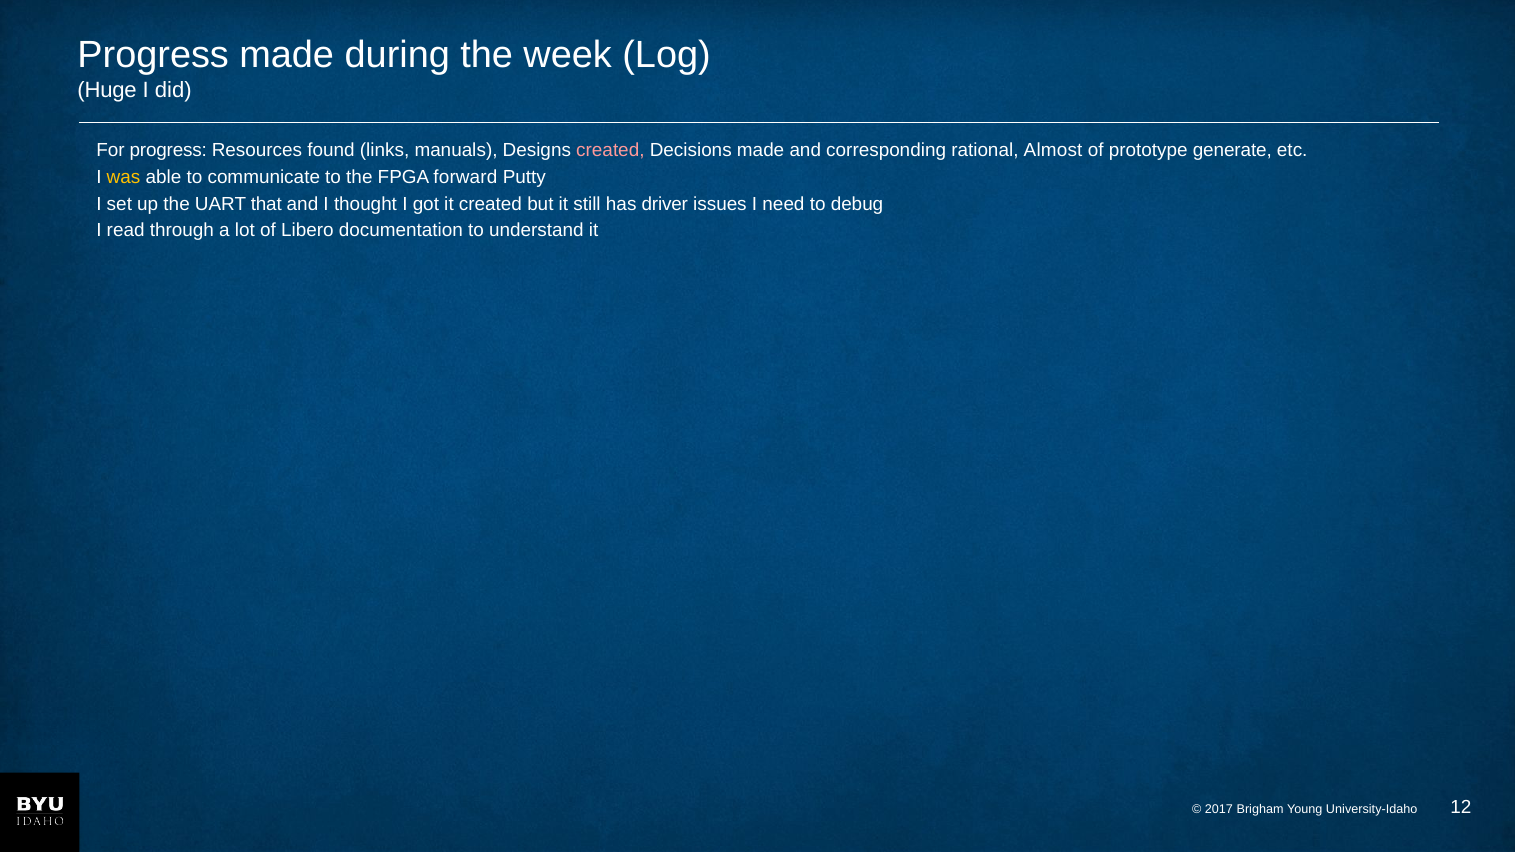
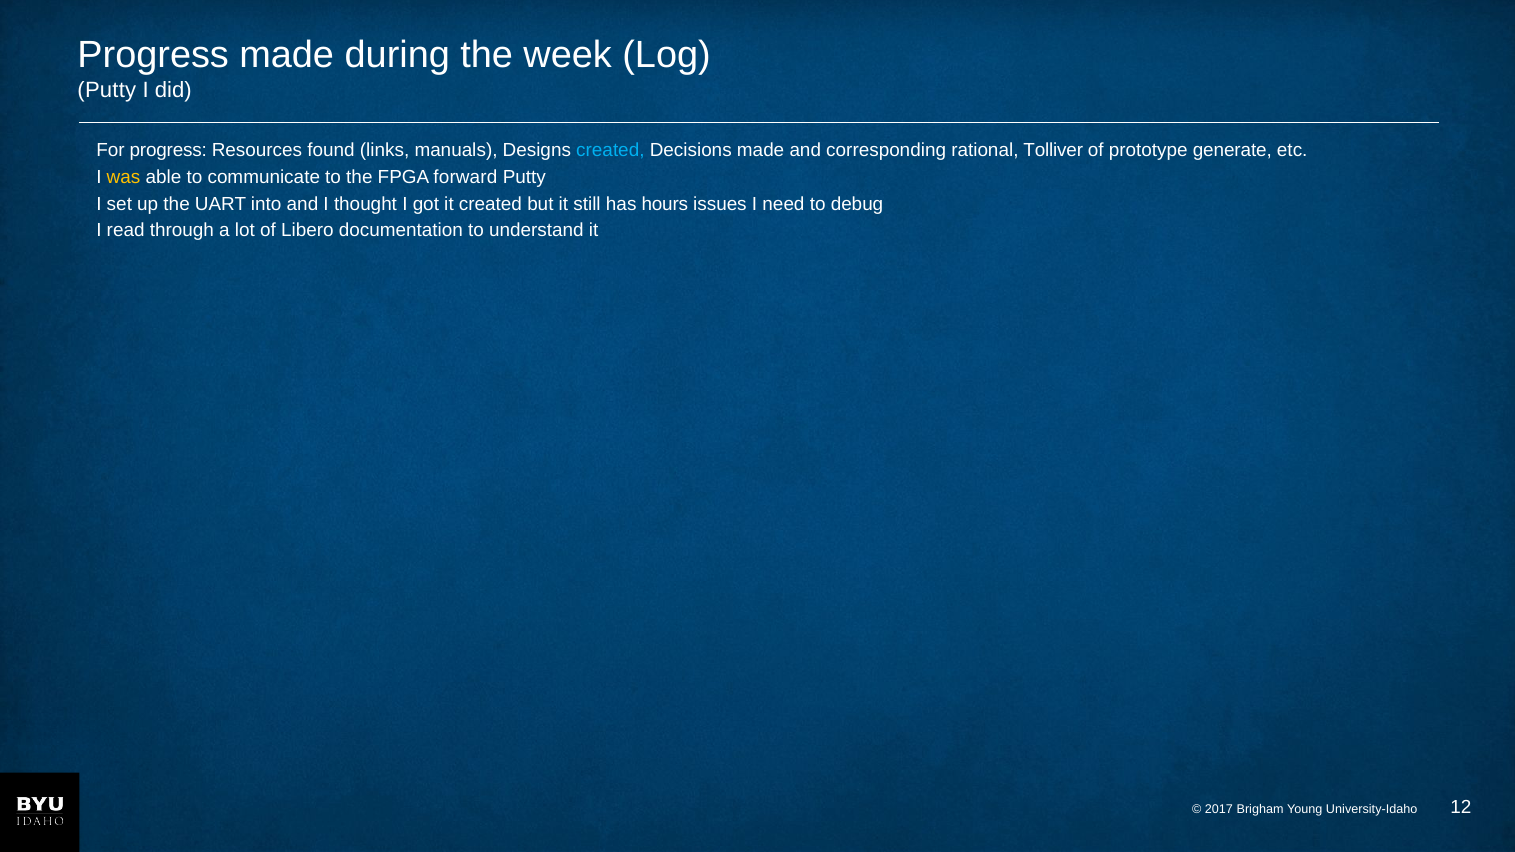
Huge at (107, 90): Huge -> Putty
created at (610, 151) colour: pink -> light blue
Almost: Almost -> Tolliver
that: that -> into
driver: driver -> hours
